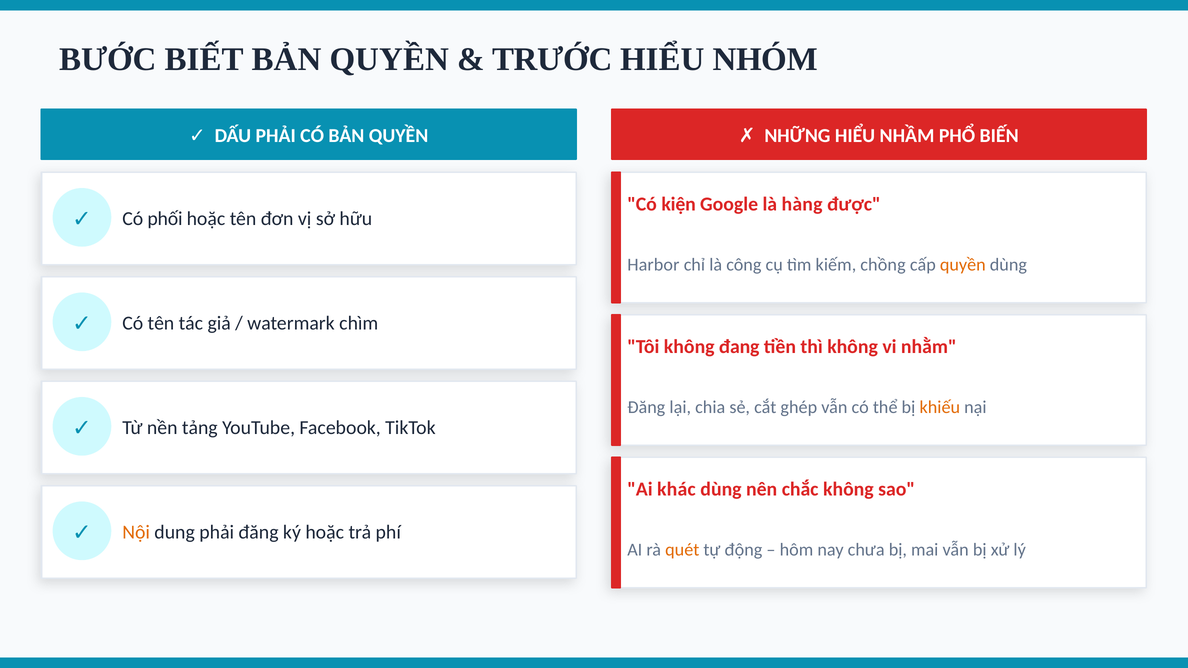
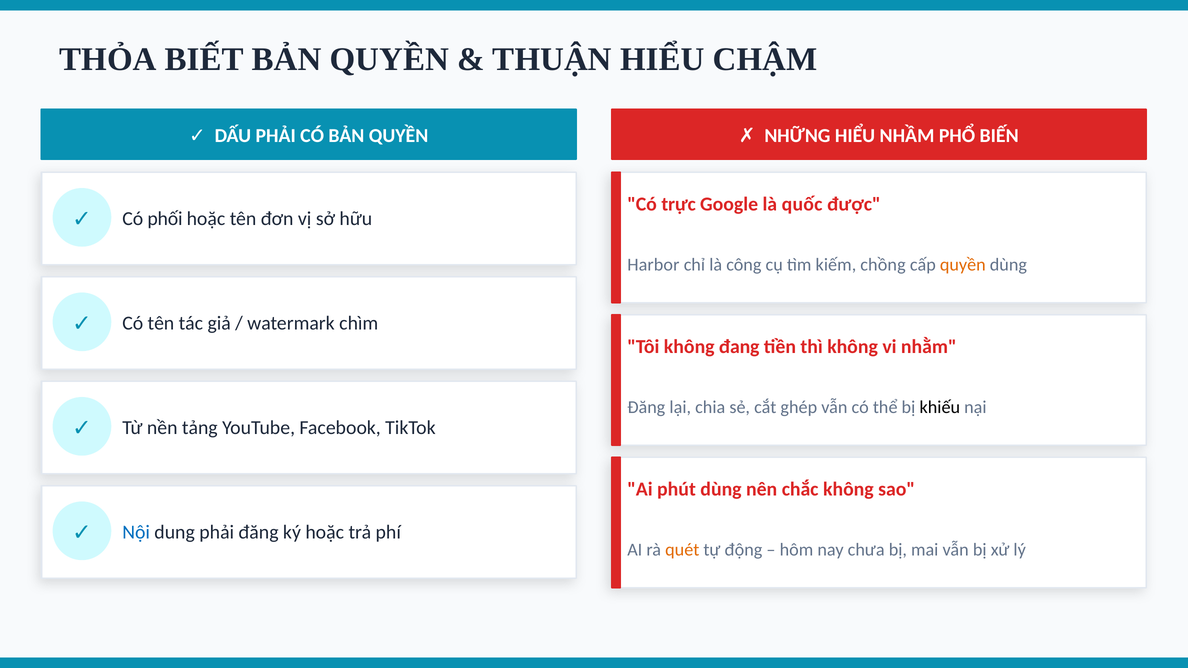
BƯỚC: BƯỚC -> THỎA
TRƯỚC: TRƯỚC -> THUẬN
NHÓM: NHÓM -> CHẬM
kiện: kiện -> trực
hàng: hàng -> quốc
khiếu colour: orange -> black
khác: khác -> phút
Nội colour: orange -> blue
